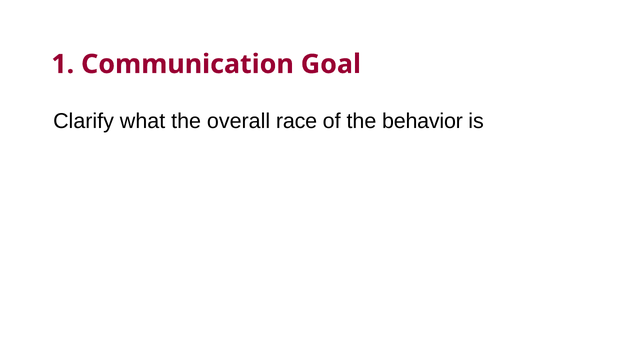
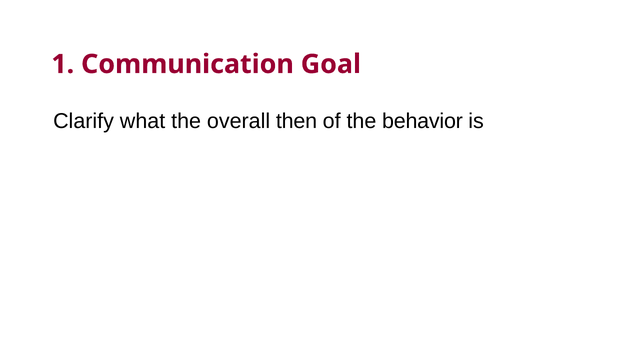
race: race -> then
